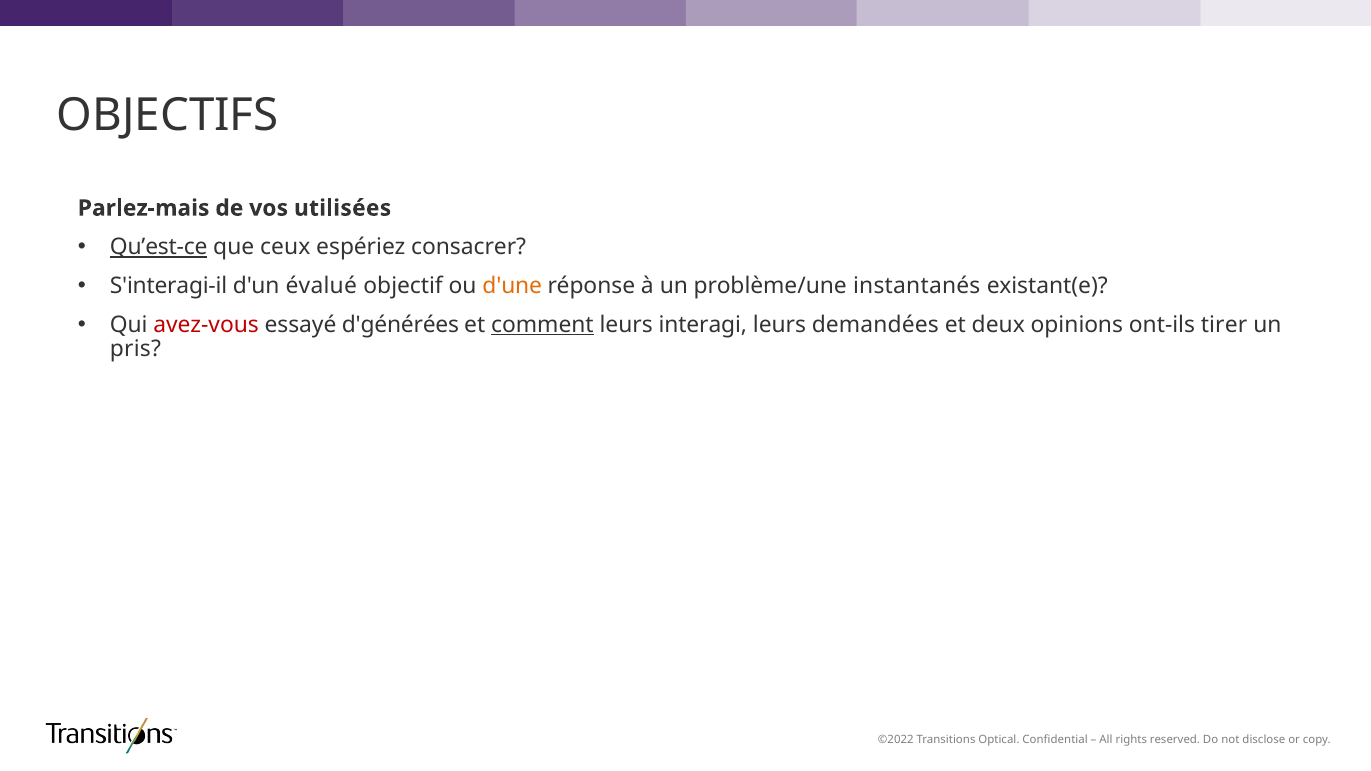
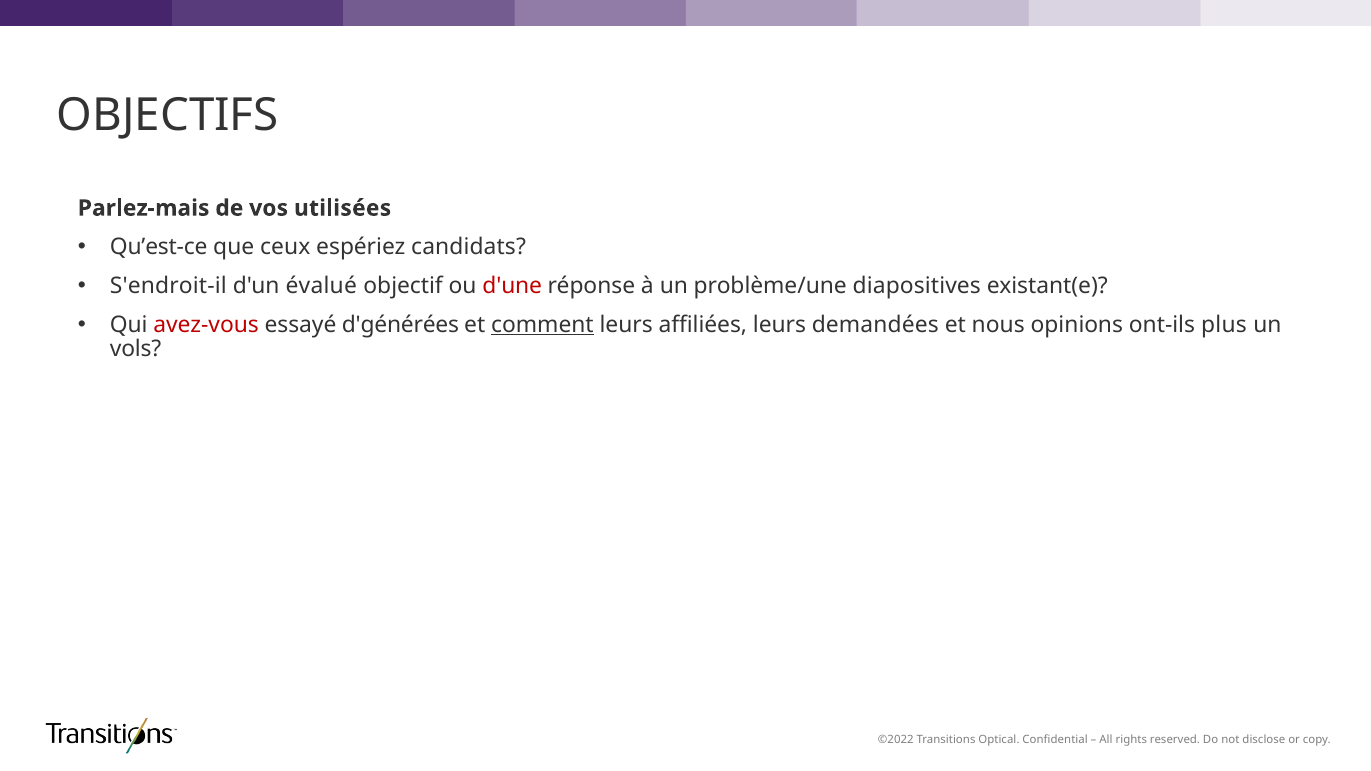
Qu’est-ce underline: present -> none
consacrer: consacrer -> candidats
S'interagi-il: S'interagi-il -> S'endroit-il
d'une colour: orange -> red
instantanés: instantanés -> diapositives
interagi: interagi -> affiliées
deux: deux -> nous
tirer: tirer -> plus
pris: pris -> vols
